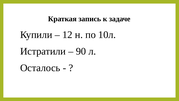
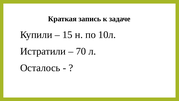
12: 12 -> 15
90: 90 -> 70
